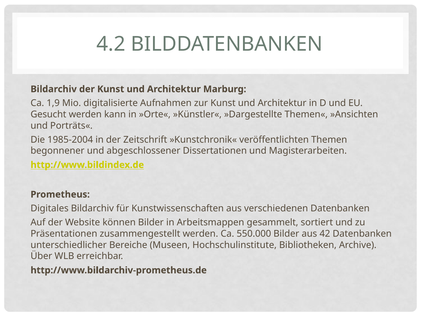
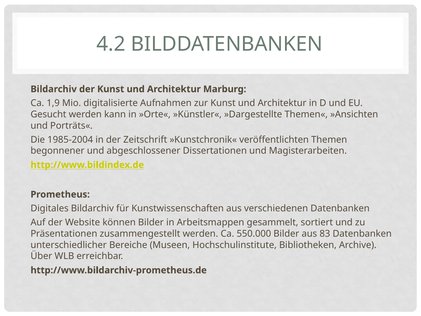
42: 42 -> 83
